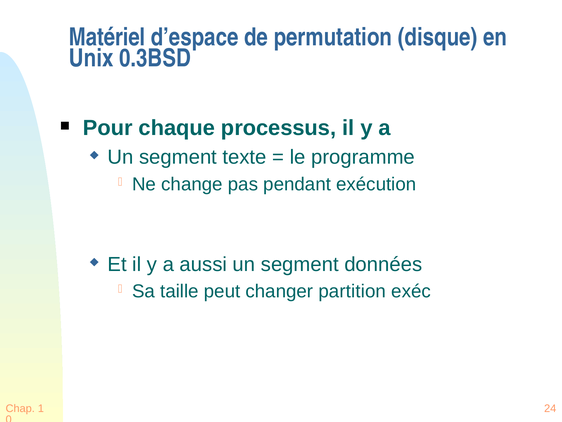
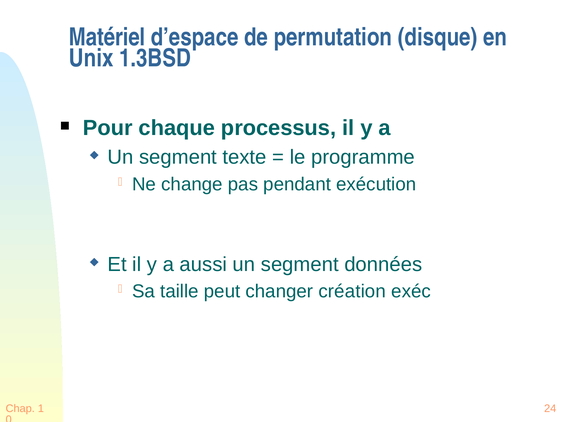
0.3BSD: 0.3BSD -> 1.3BSD
partition: partition -> création
